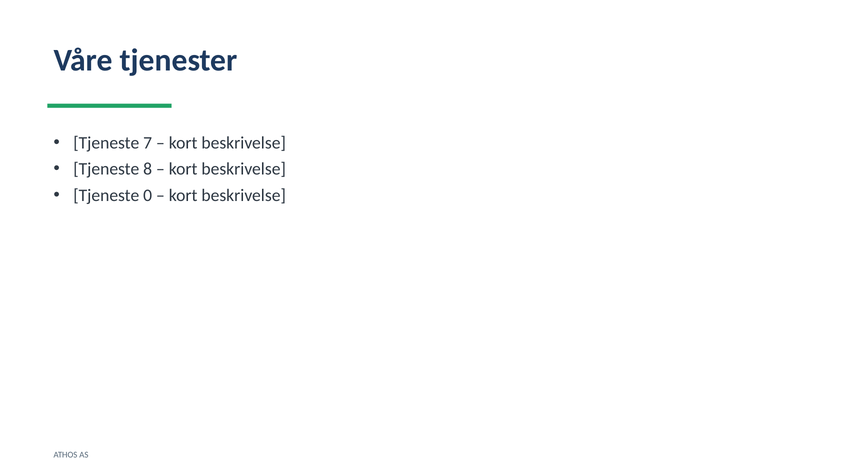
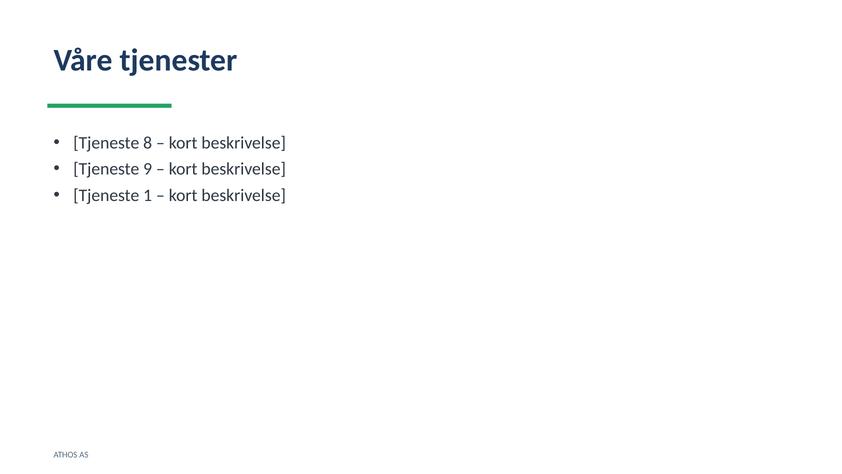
7: 7 -> 8
8: 8 -> 9
0: 0 -> 1
